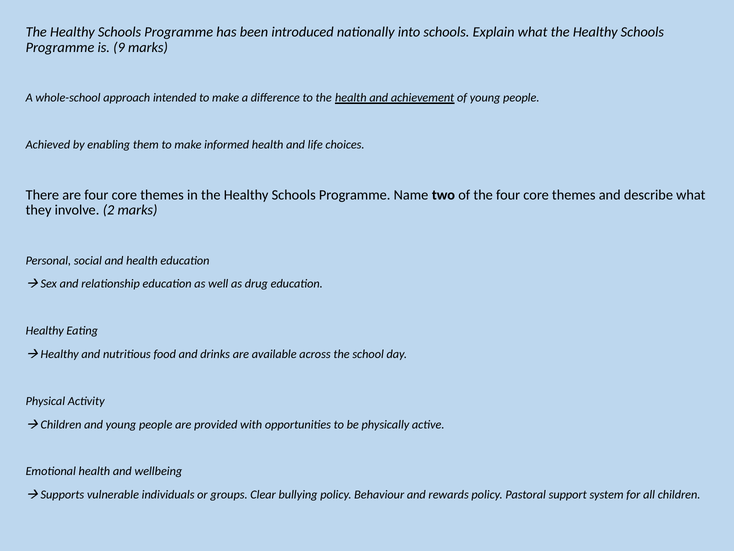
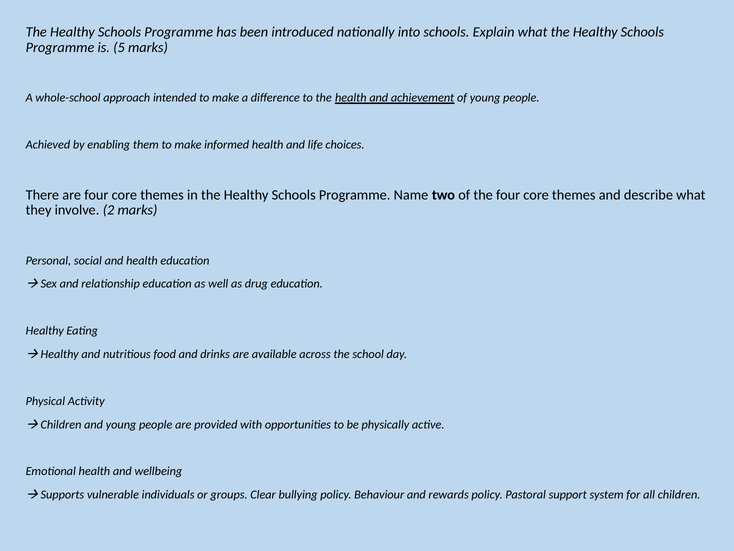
9: 9 -> 5
